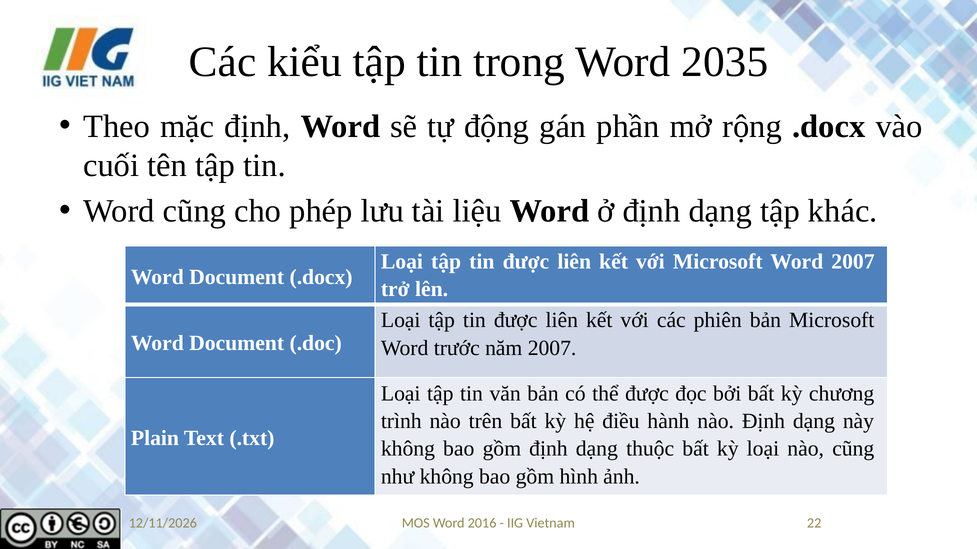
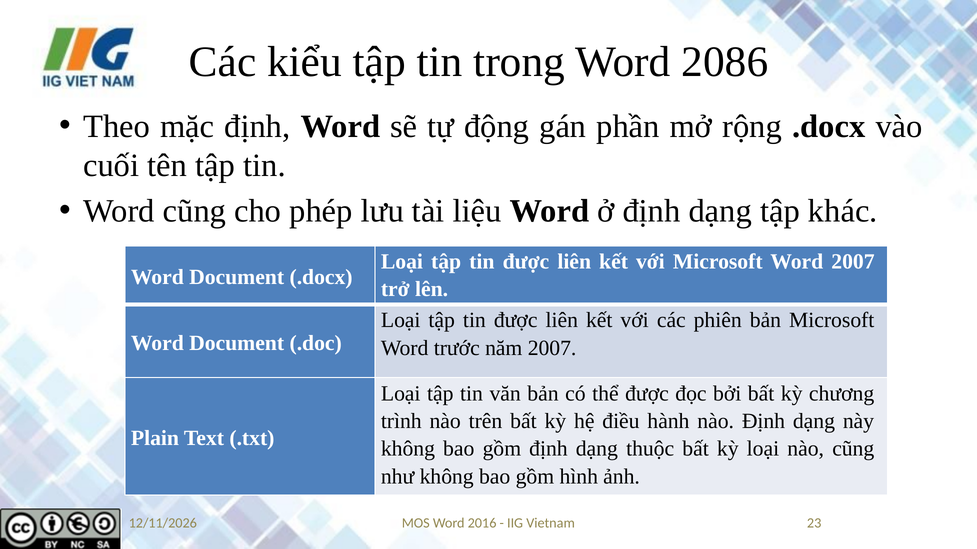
2035: 2035 -> 2086
22: 22 -> 23
